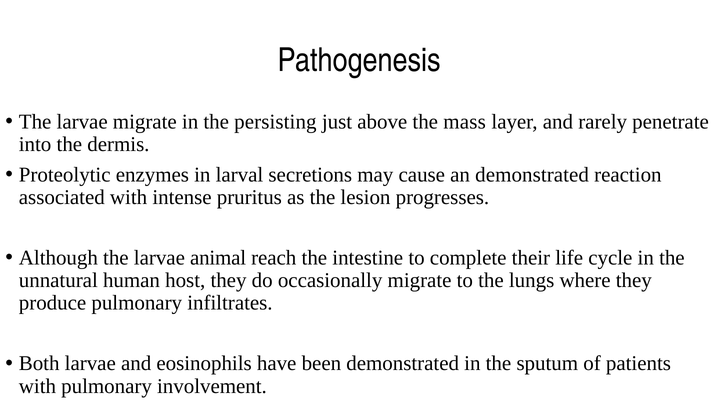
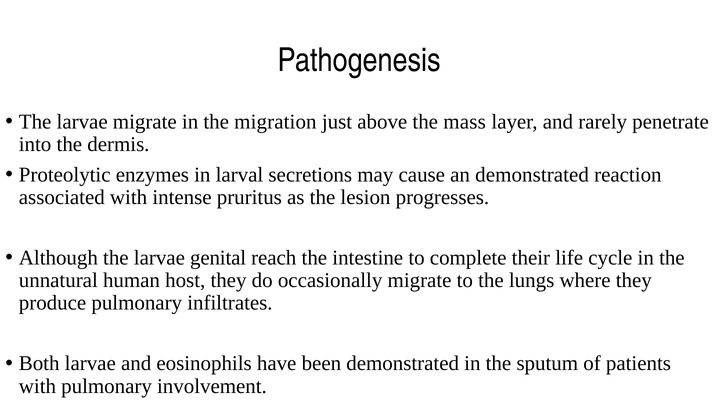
persisting: persisting -> migration
animal: animal -> genital
